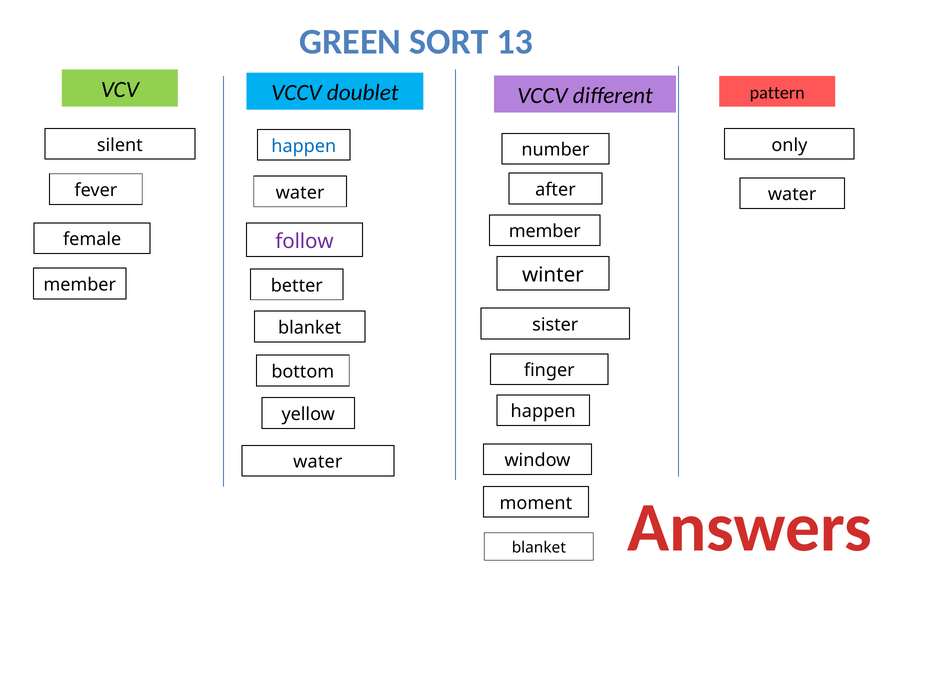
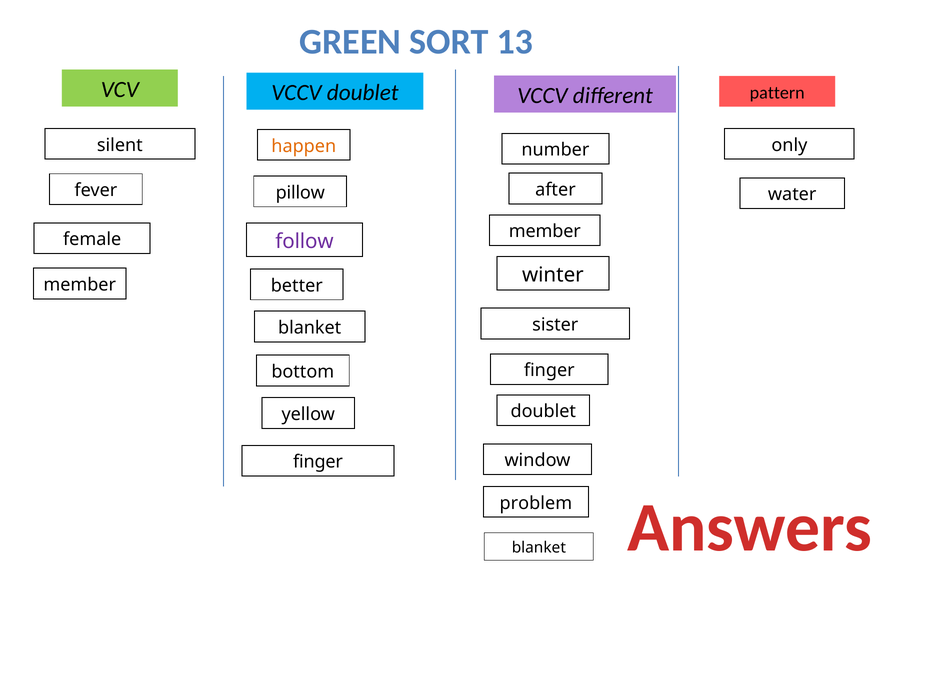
happen at (304, 146) colour: blue -> orange
water at (300, 193): water -> pillow
happen at (543, 411): happen -> doublet
water at (318, 462): water -> finger
moment: moment -> problem
